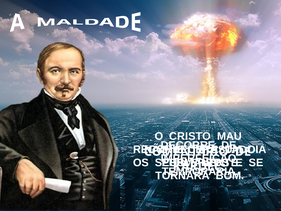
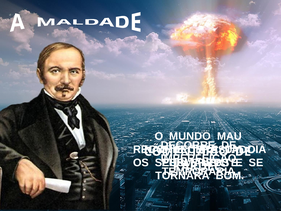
CRISTO: CRISTO -> MUNDO
